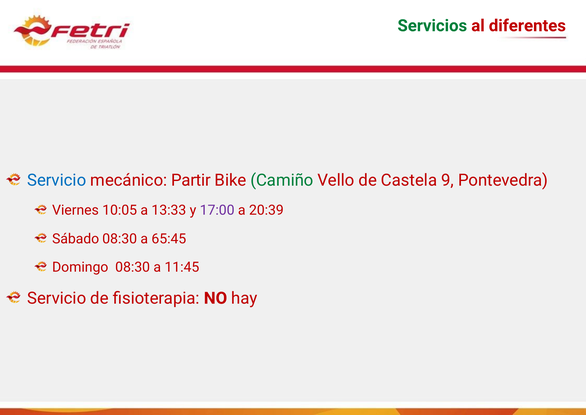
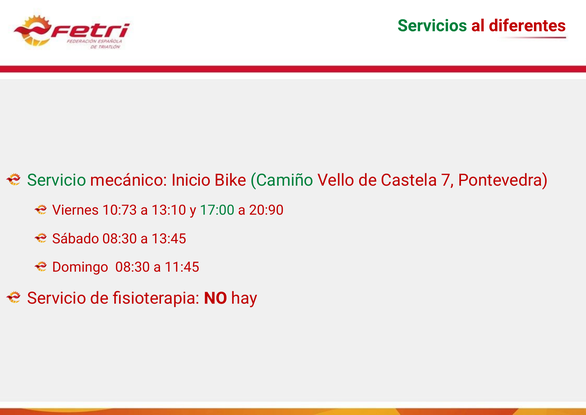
Servicio at (57, 180) colour: blue -> green
Partir: Partir -> Inicio
9: 9 -> 7
10:05: 10:05 -> 10:73
13:33: 13:33 -> 13:10
17:00 colour: purple -> green
20:39: 20:39 -> 20:90
65:45: 65:45 -> 13:45
